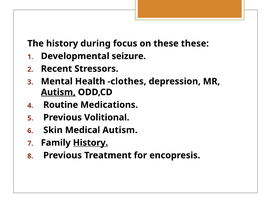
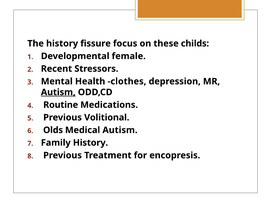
during: during -> fissure
these these: these -> childs
seizure: seizure -> female
Skin: Skin -> Olds
History at (91, 143) underline: present -> none
